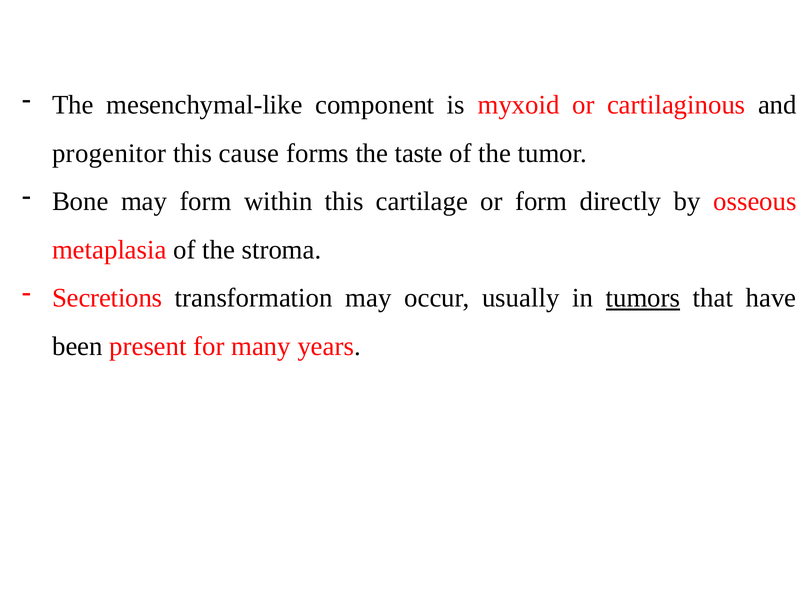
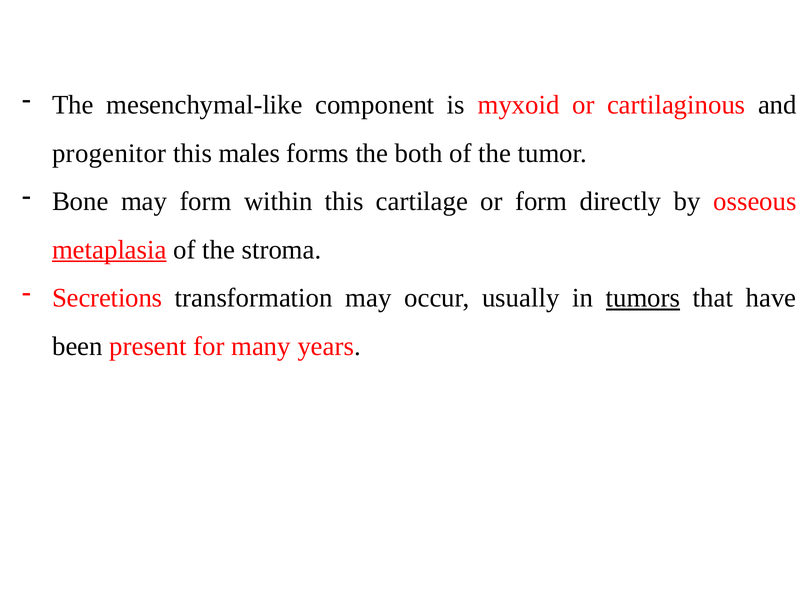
cause: cause -> males
taste: taste -> both
metaplasia underline: none -> present
